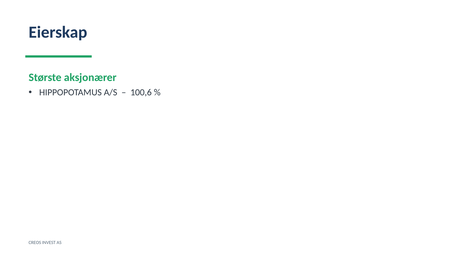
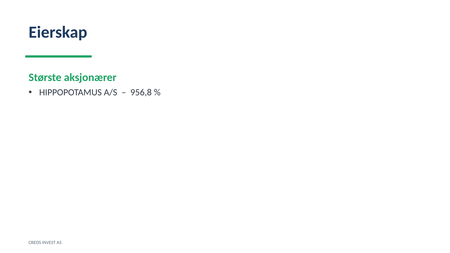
100,6: 100,6 -> 956,8
